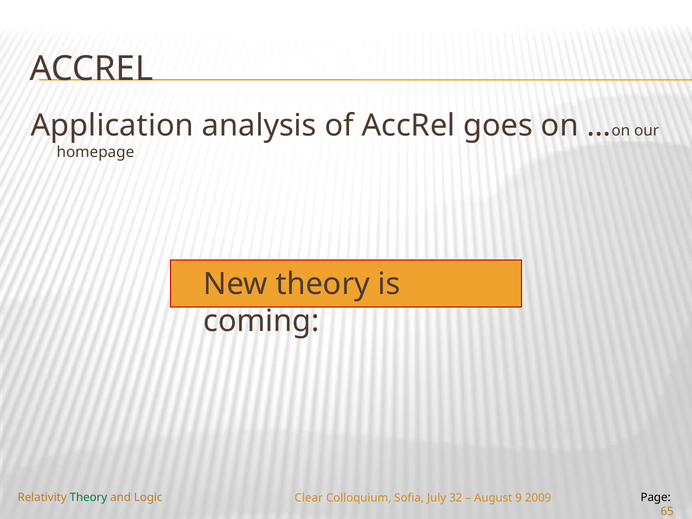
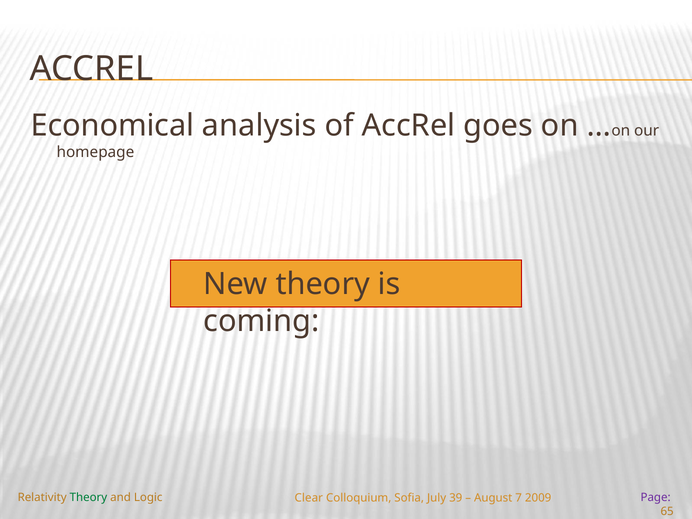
Application: Application -> Economical
Page colour: black -> purple
32: 32 -> 39
9: 9 -> 7
